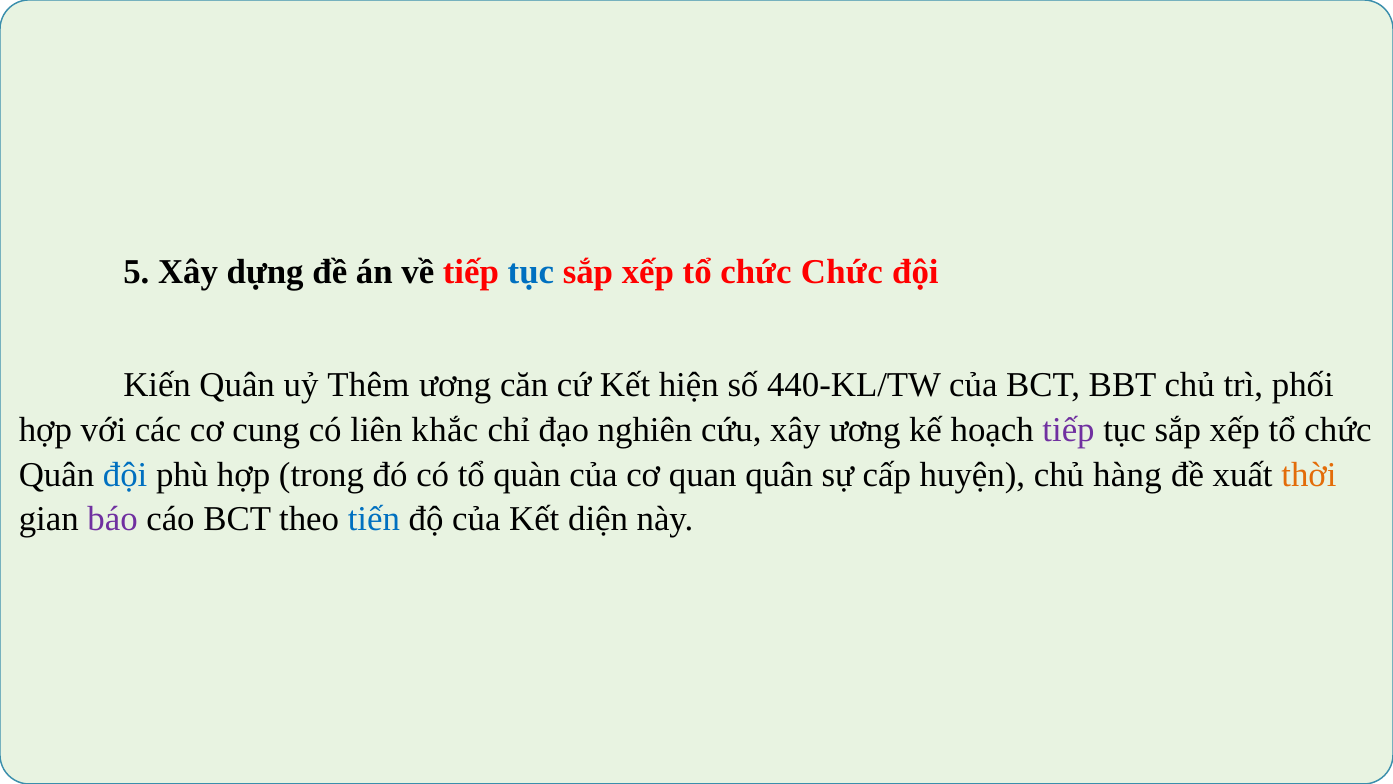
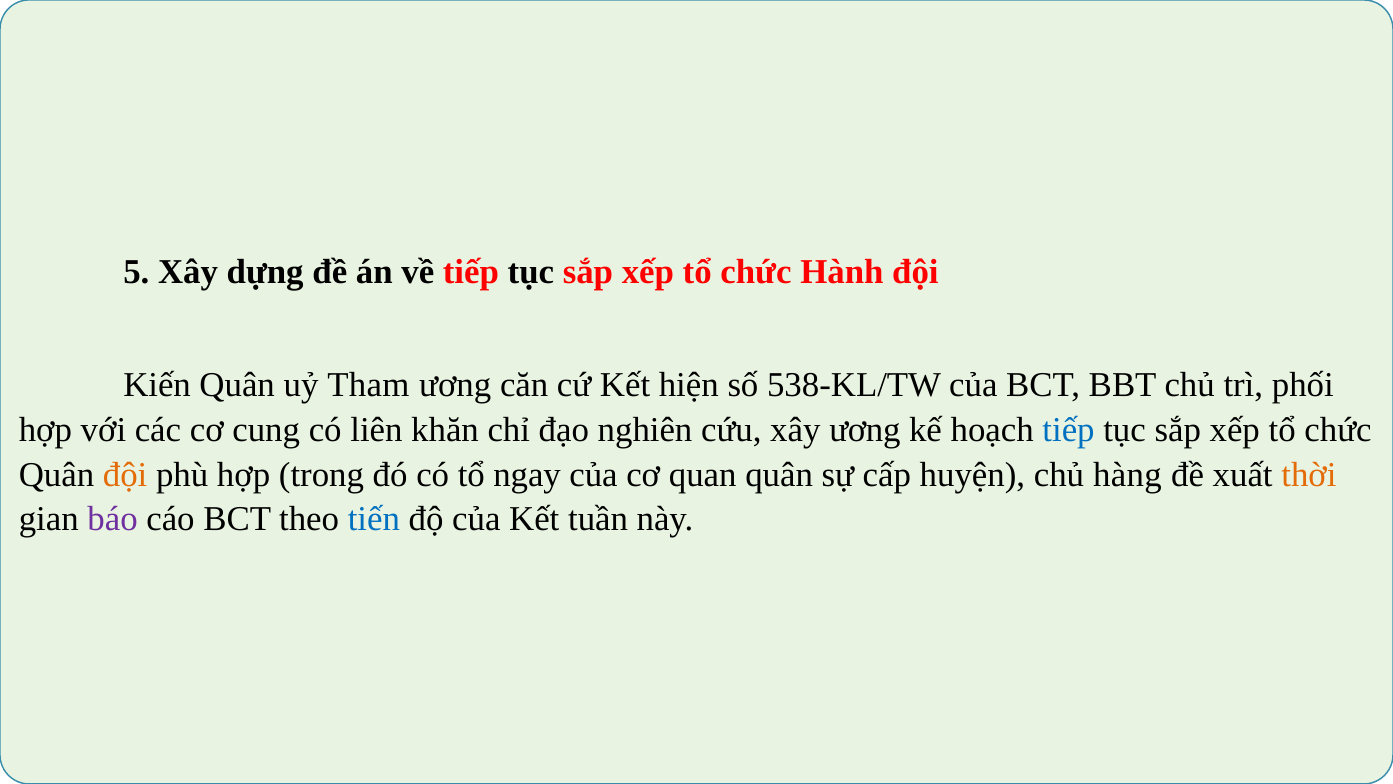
tục at (531, 272) colour: blue -> black
chức Chức: Chức -> Hành
Thêm: Thêm -> Tham
440-KL/TW: 440-KL/TW -> 538-KL/TW
khắc: khắc -> khăn
tiếp at (1069, 430) colour: purple -> blue
đội at (125, 474) colour: blue -> orange
quàn: quàn -> ngay
diện: diện -> tuần
